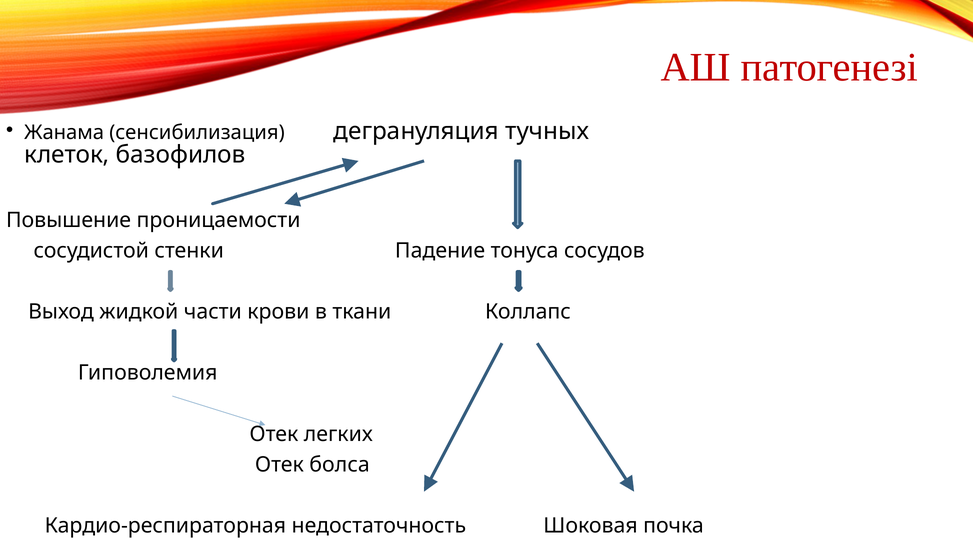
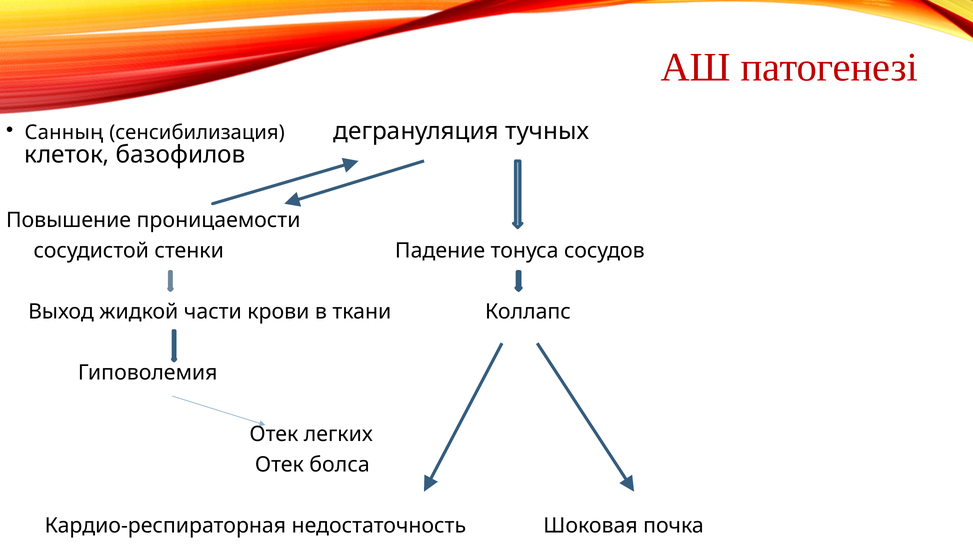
Жанама: Жанама -> Санның
